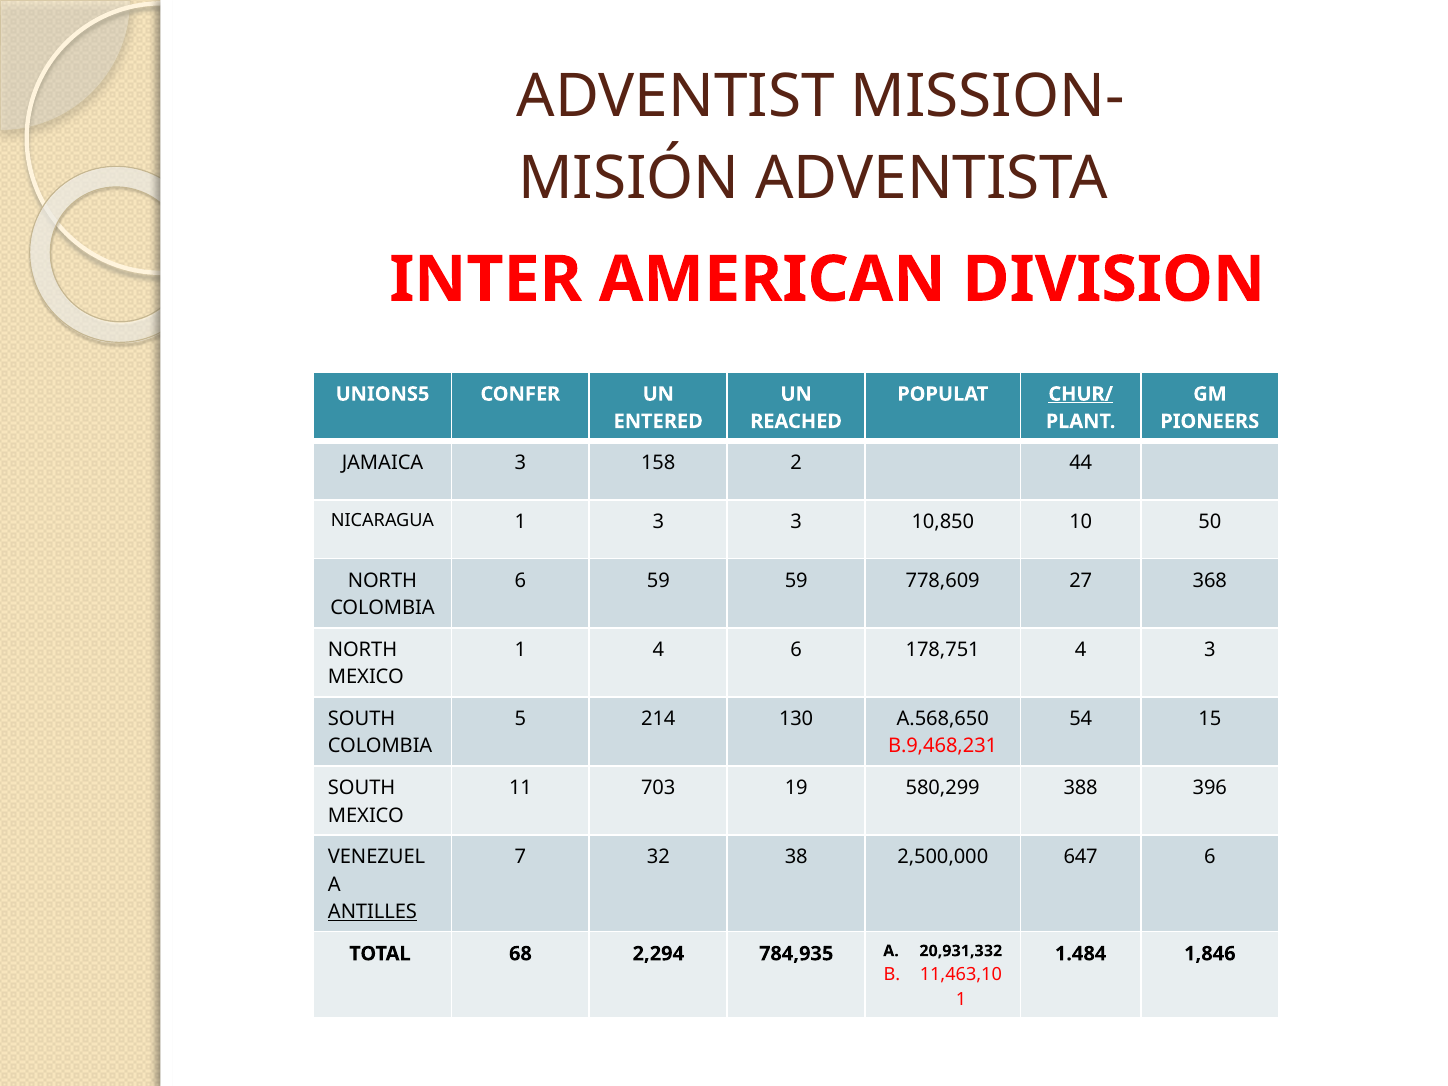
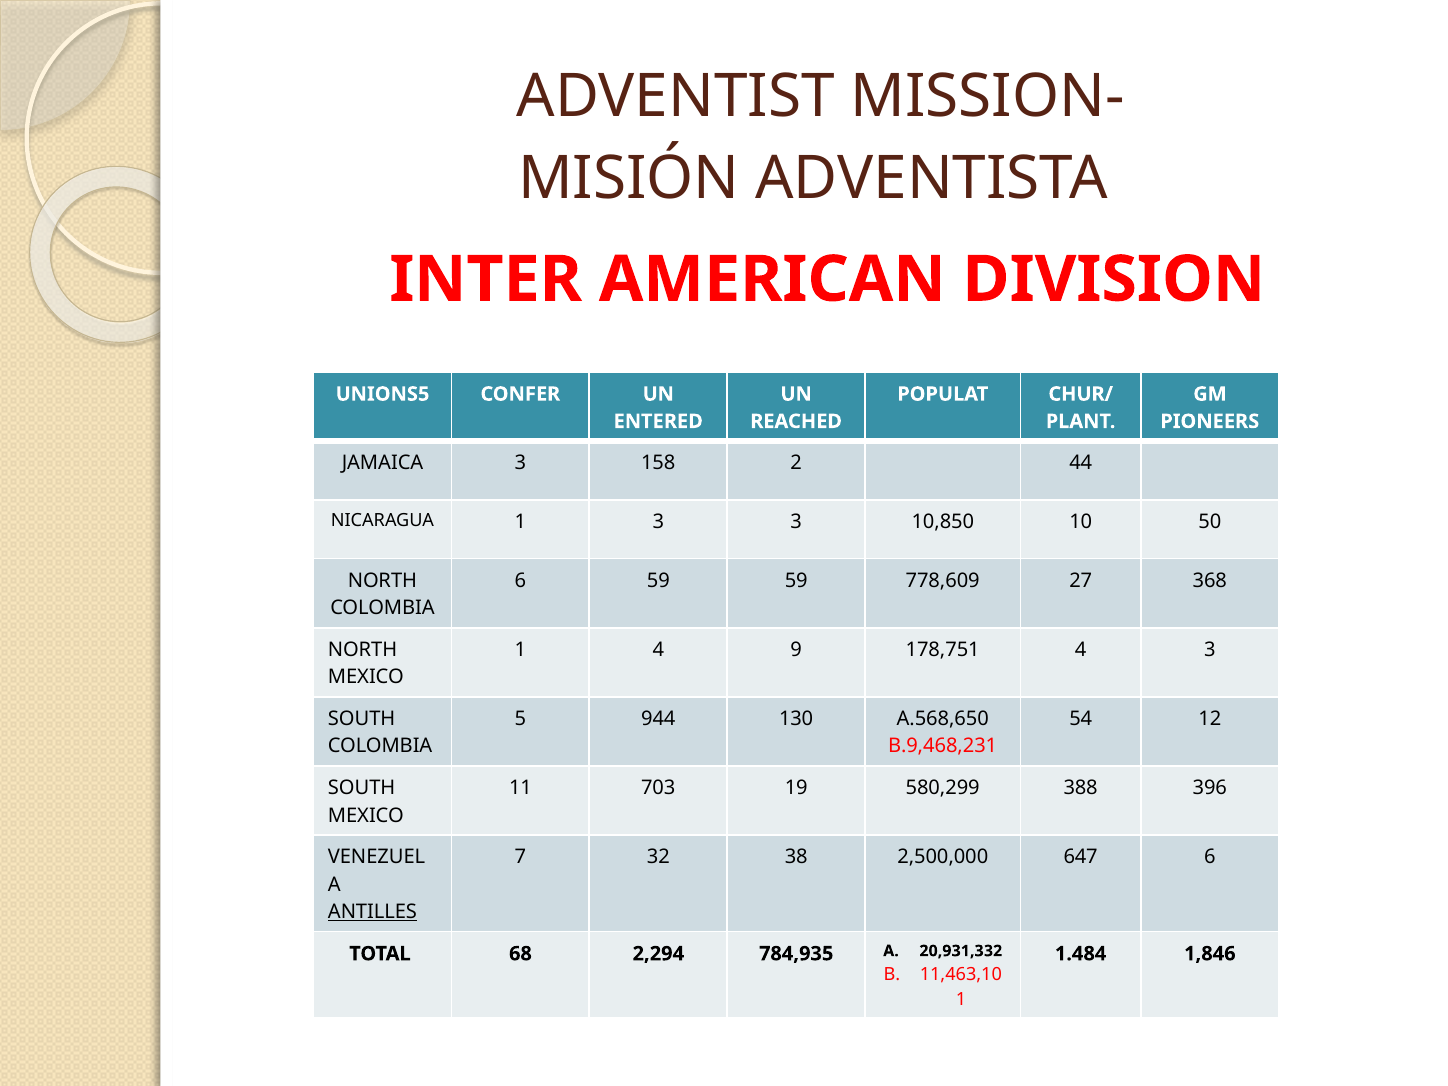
CHUR/ underline: present -> none
4 6: 6 -> 9
214: 214 -> 944
15: 15 -> 12
